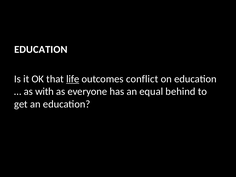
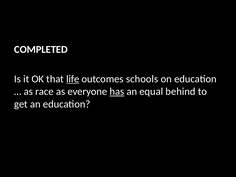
EDUCATION at (41, 50): EDUCATION -> COMPLETED
conflict: conflict -> schools
with: with -> race
has underline: none -> present
